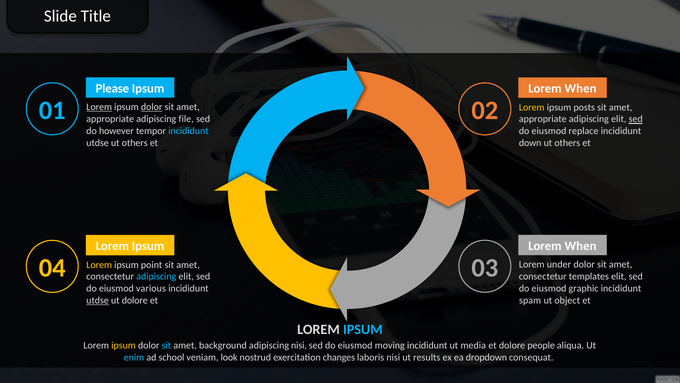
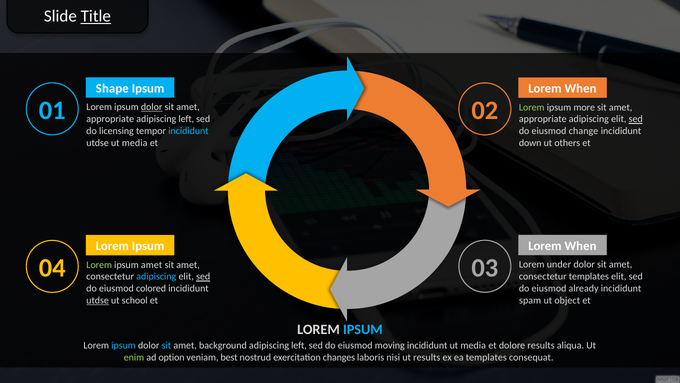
Title underline: none -> present
Please: Please -> Shape
Lorem at (99, 107) underline: present -> none
Lorem at (532, 107) colour: yellow -> light green
posts: posts -> more
file at (186, 119): file -> left
however: however -> licensing
replace: replace -> change
utdse ut others: others -> media
Lorem at (99, 264) colour: yellow -> light green
ipsum point: point -> amet
sed at (203, 276) underline: none -> present
graphic: graphic -> already
various: various -> colored
ut dolore: dolore -> school
ipsum at (124, 345) colour: yellow -> light blue
nisi at (299, 345): nisi -> left
dolore people: people -> results
enim colour: light blue -> light green
school: school -> option
look: look -> best
ea dropdown: dropdown -> templates
